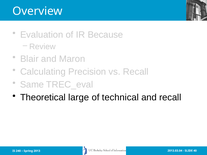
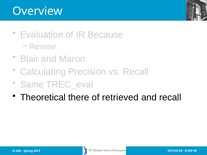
large: large -> there
technical: technical -> retrieved
